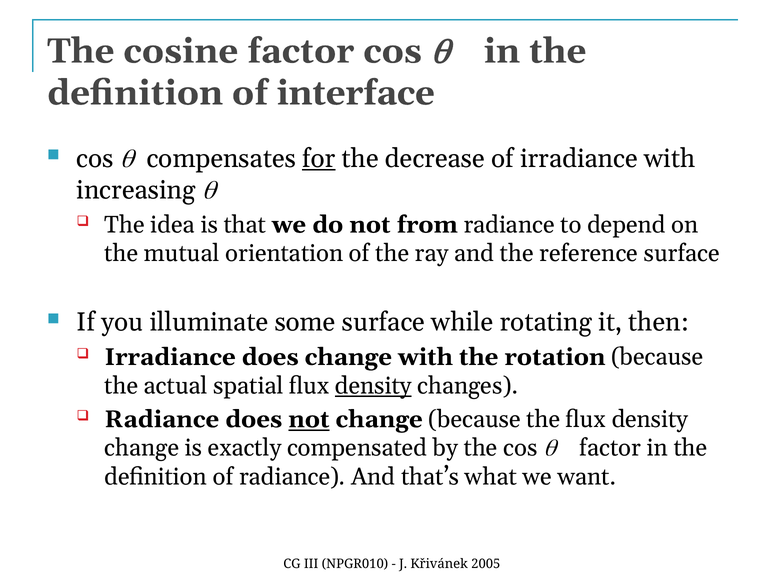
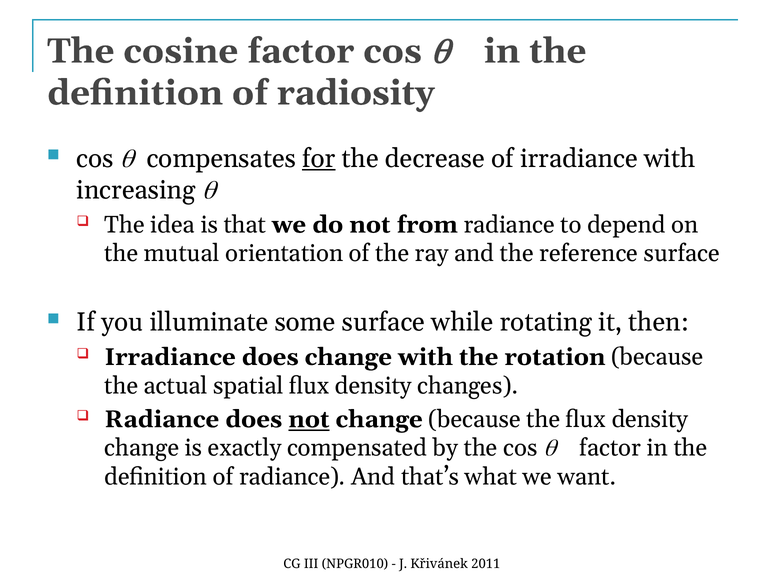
interface: interface -> radiosity
density at (373, 386) underline: present -> none
2005: 2005 -> 2011
